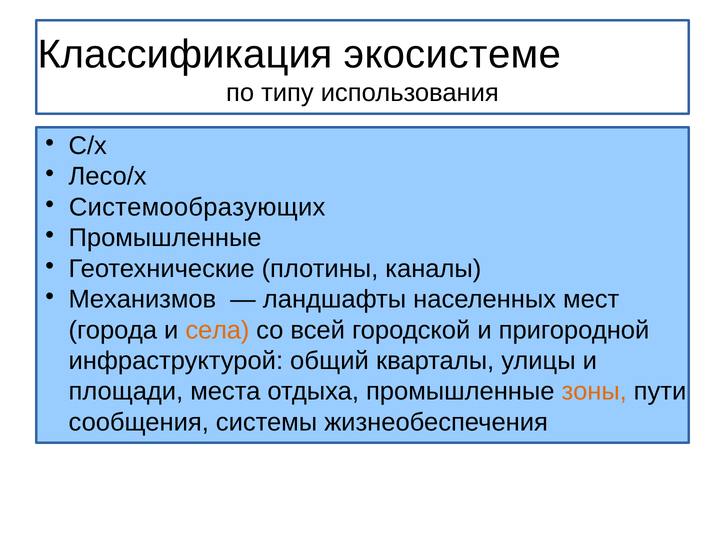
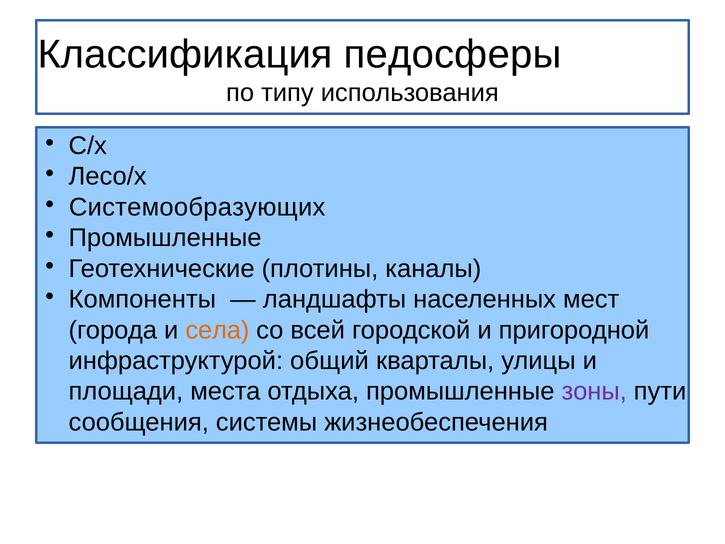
экосистеме: экосистеме -> педосферы
Механизмов: Механизмов -> Компоненты
зоны colour: orange -> purple
